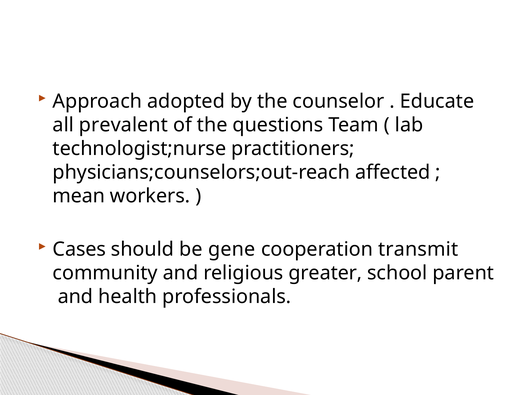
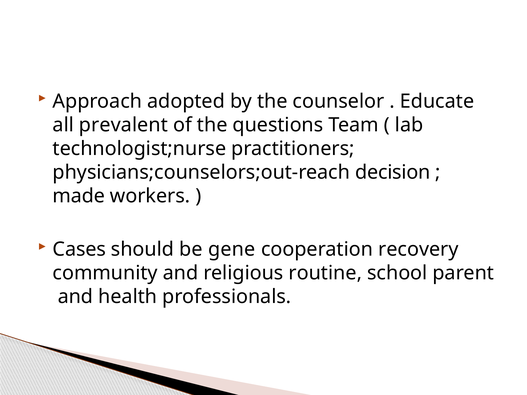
affected: affected -> decision
mean: mean -> made
transmit: transmit -> recovery
greater: greater -> routine
